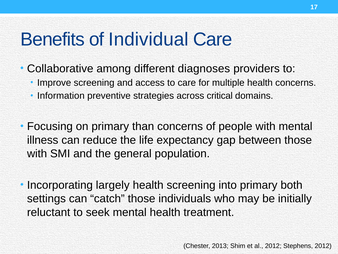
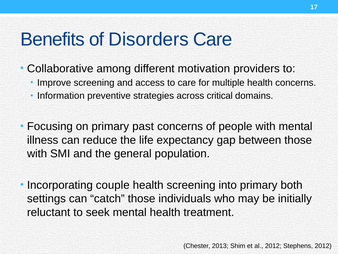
Individual: Individual -> Disorders
diagnoses: diagnoses -> motivation
than: than -> past
largely: largely -> couple
